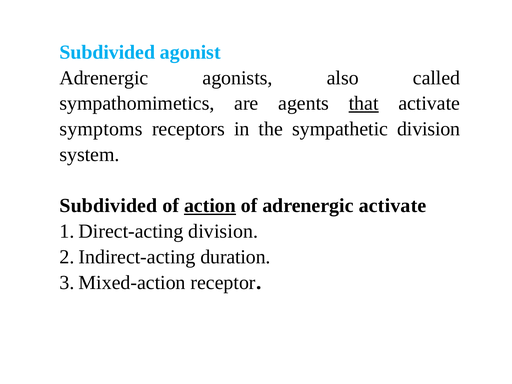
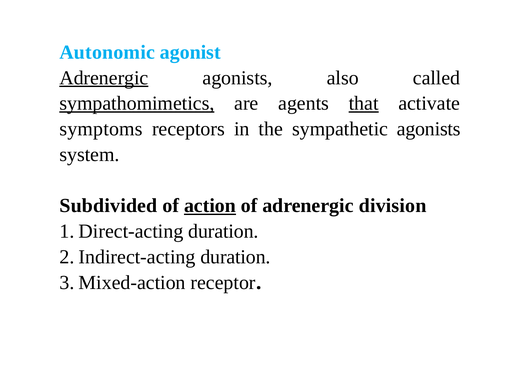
Subdivided at (107, 52): Subdivided -> Autonomic
Adrenergic at (104, 78) underline: none -> present
sympathomimetics underline: none -> present
sympathetic division: division -> agonists
adrenergic activate: activate -> division
division at (223, 231): division -> duration
